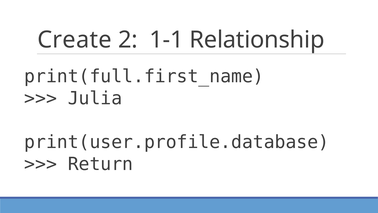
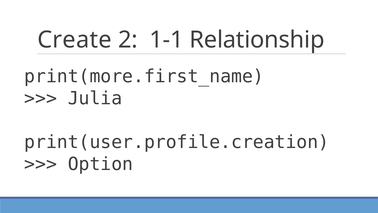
print(full.first_name: print(full.first_name -> print(more.first_name
print(user.profile.database: print(user.profile.database -> print(user.profile.creation
Return: Return -> Option
